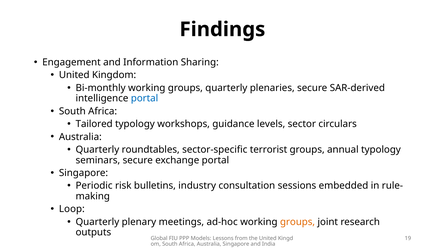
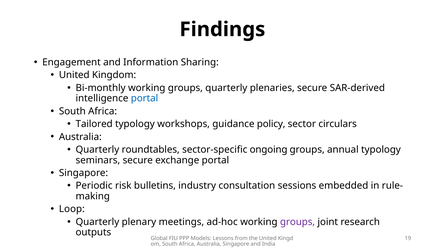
levels: levels -> policy
terrorist: terrorist -> ongoing
groups at (298, 222) colour: orange -> purple
